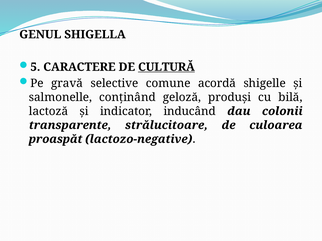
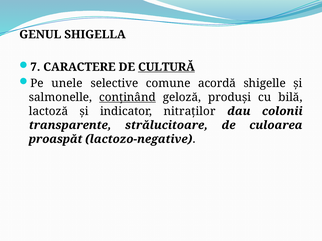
5: 5 -> 7
gravă: gravă -> unele
conţinând underline: none -> present
inducând: inducând -> nitraţilor
